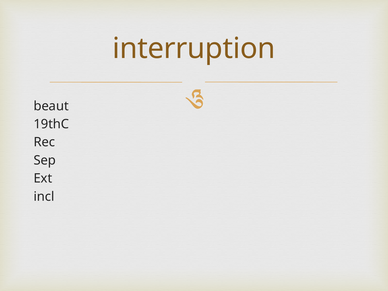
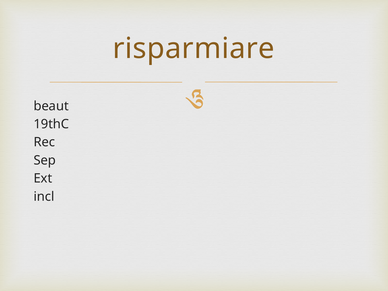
interruption: interruption -> risparmiare
